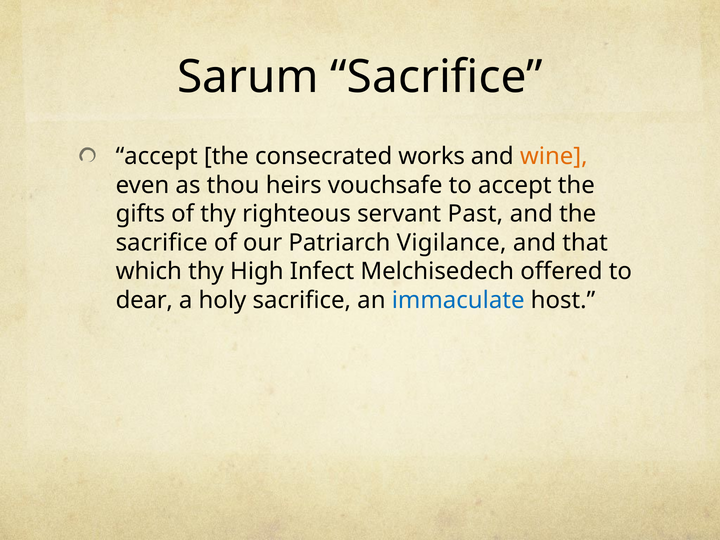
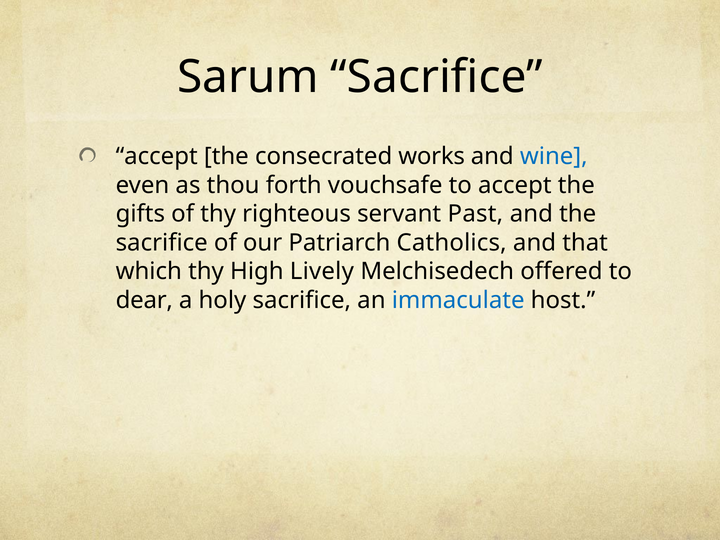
wine colour: orange -> blue
heirs: heirs -> forth
Vigilance: Vigilance -> Catholics
Infect: Infect -> Lively
